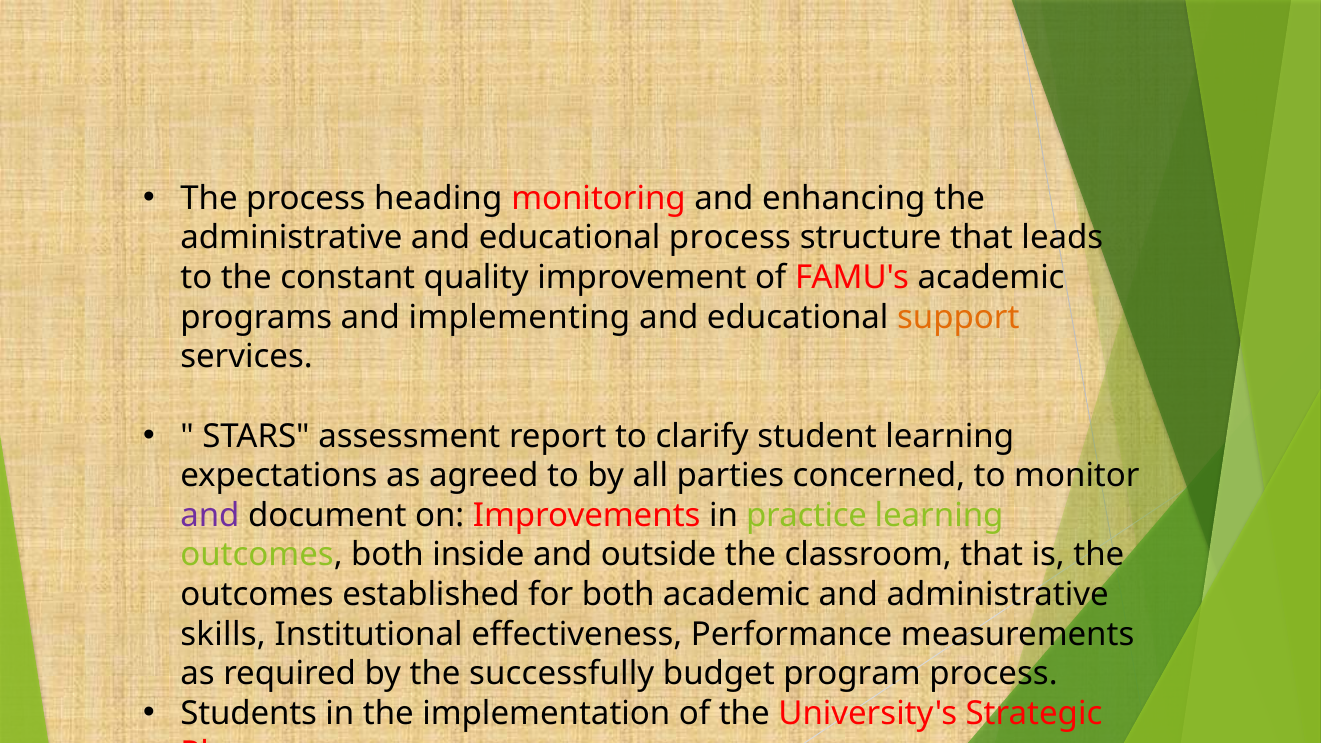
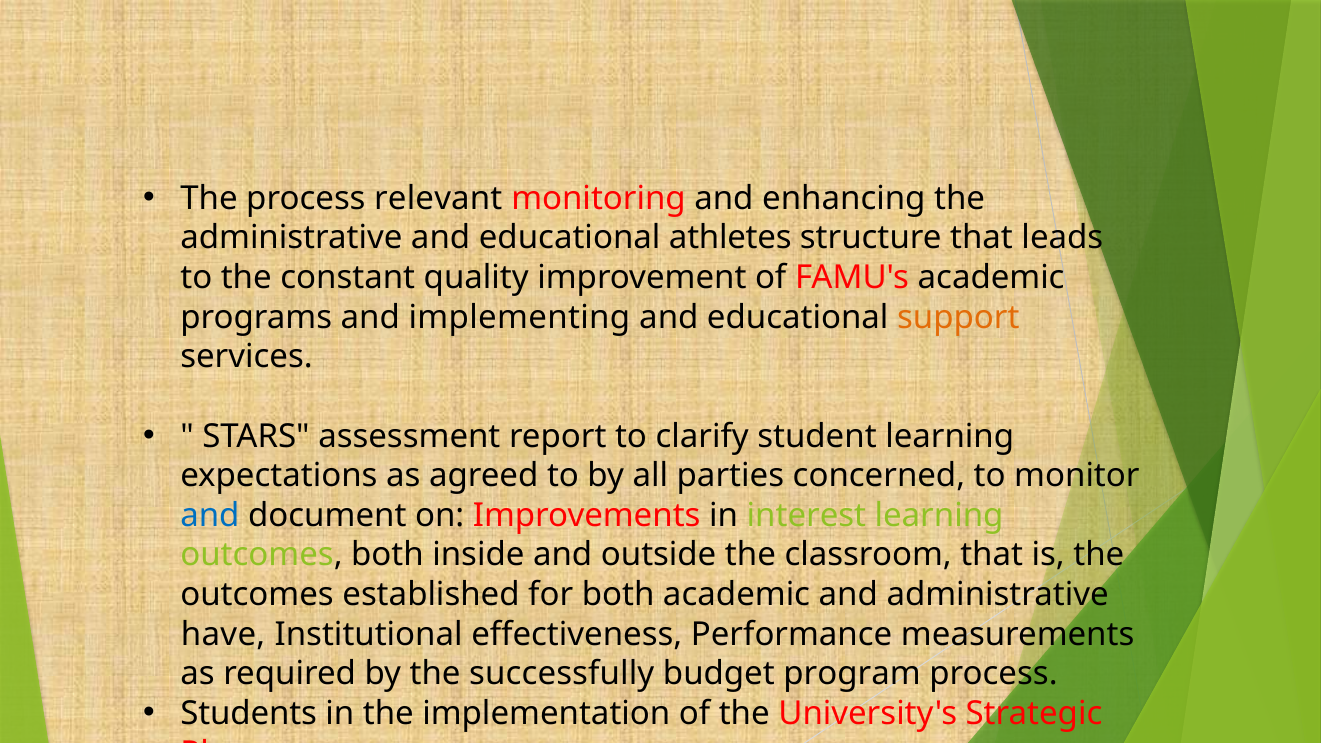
heading: heading -> relevant
educational process: process -> athletes
and at (210, 515) colour: purple -> blue
practice: practice -> interest
skills: skills -> have
